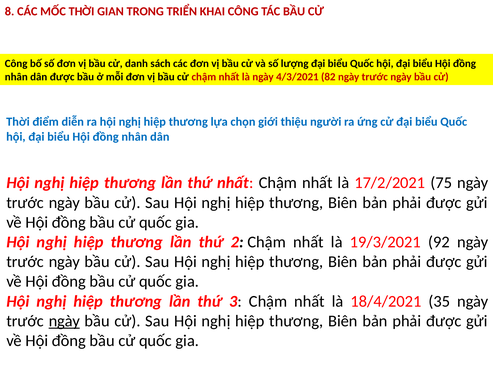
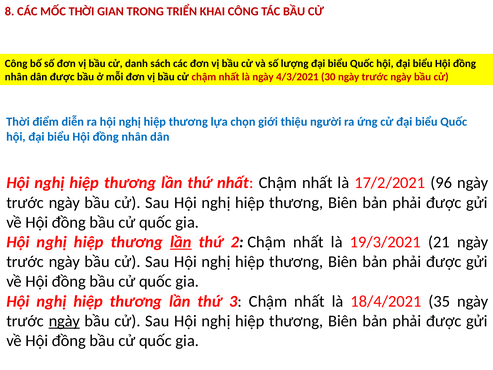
82: 82 -> 30
75: 75 -> 96
lần at (181, 242) underline: none -> present
92: 92 -> 21
